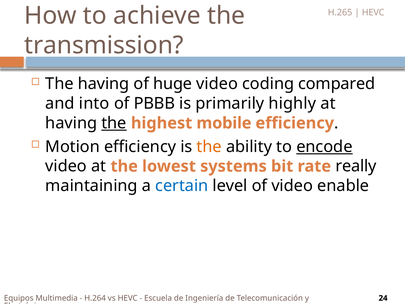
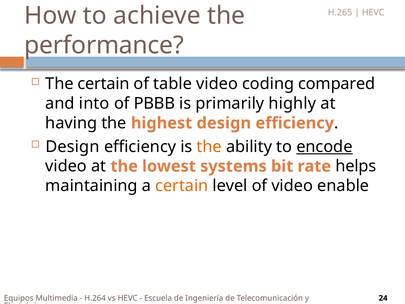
transmission: transmission -> performance
The having: having -> certain
huge: huge -> table
the at (114, 123) underline: present -> none
highest mobile: mobile -> design
Motion at (73, 147): Motion -> Design
really: really -> helps
certain at (182, 186) colour: blue -> orange
